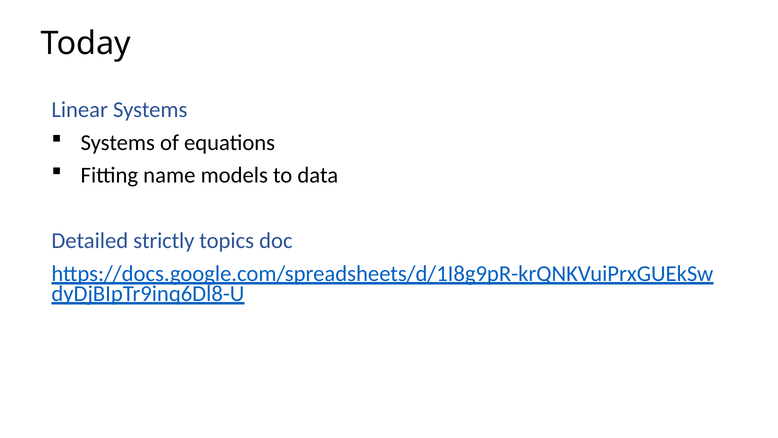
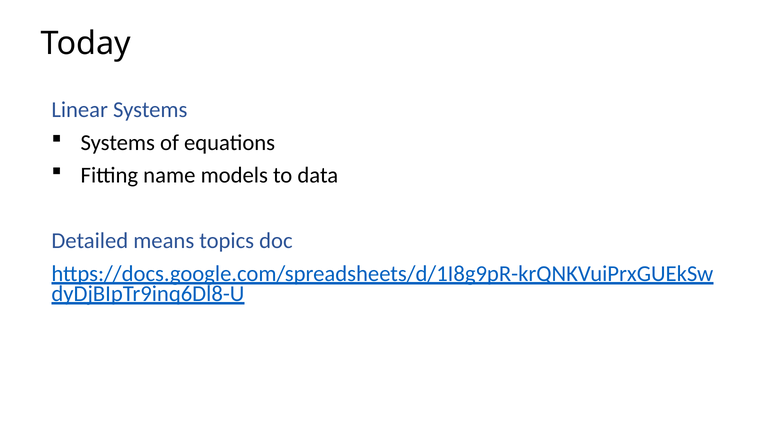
strictly: strictly -> means
